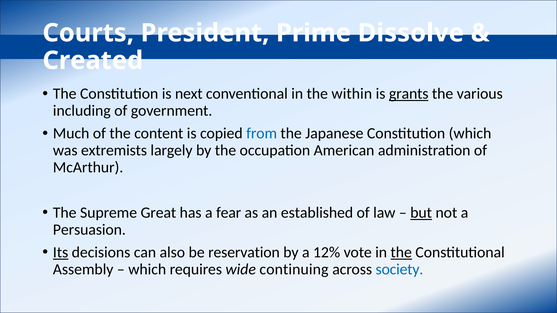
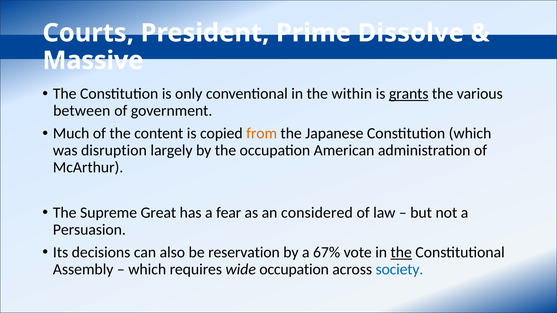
Created: Created -> Massive
next: next -> only
including: including -> between
from colour: blue -> orange
extremists: extremists -> disruption
established: established -> considered
but underline: present -> none
Its underline: present -> none
12%: 12% -> 67%
wide continuing: continuing -> occupation
